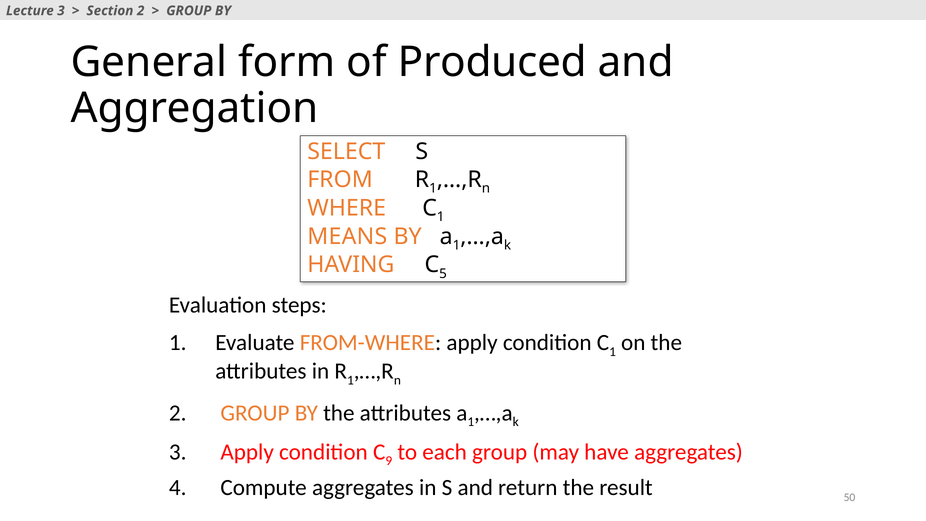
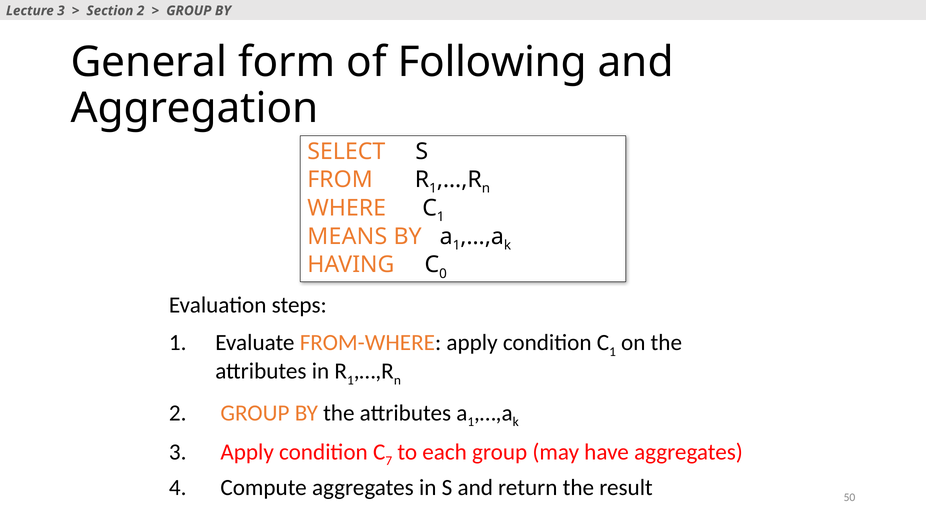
Produced: Produced -> Following
5: 5 -> 0
9: 9 -> 7
